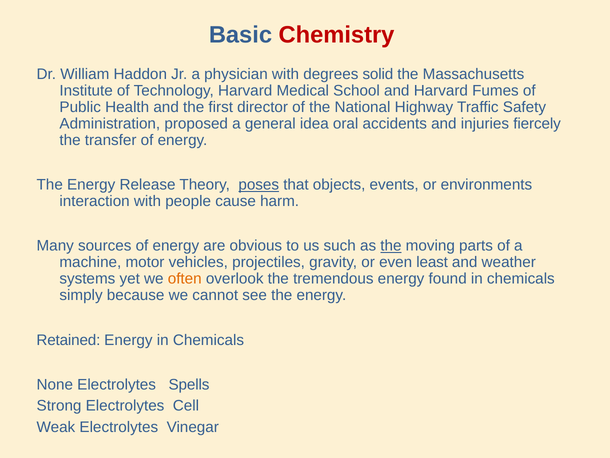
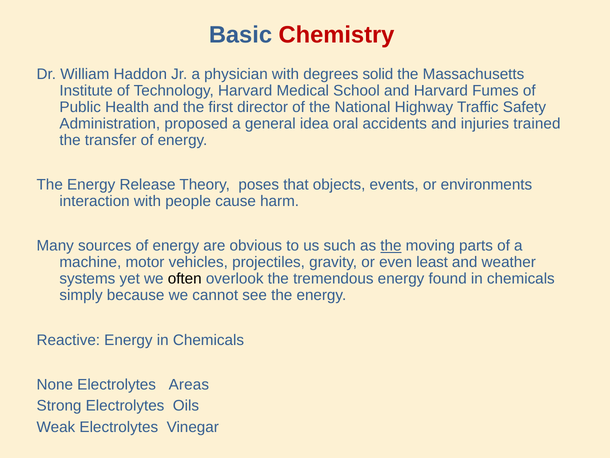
fiercely: fiercely -> trained
poses underline: present -> none
often colour: orange -> black
Retained: Retained -> Reactive
Spells: Spells -> Areas
Cell: Cell -> Oils
